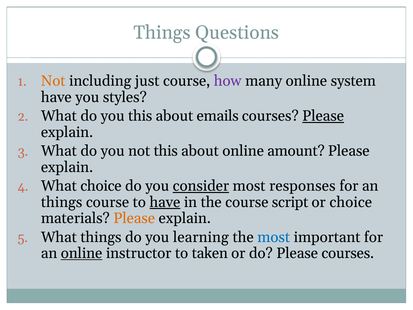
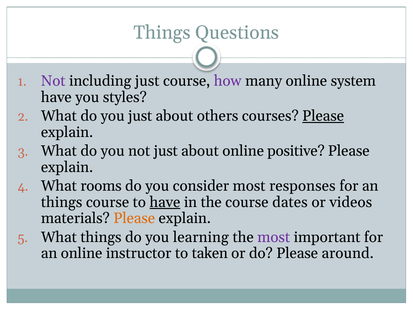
Not at (53, 81) colour: orange -> purple
you this: this -> just
emails: emails -> others
not this: this -> just
amount: amount -> positive
What choice: choice -> rooms
consider underline: present -> none
script: script -> dates
or choice: choice -> videos
most at (274, 237) colour: blue -> purple
online at (82, 253) underline: present -> none
Please courses: courses -> around
